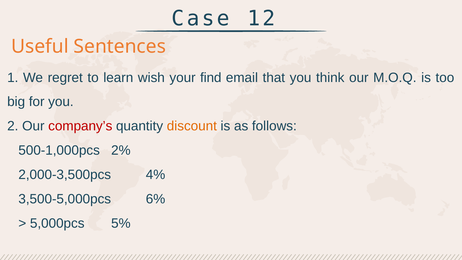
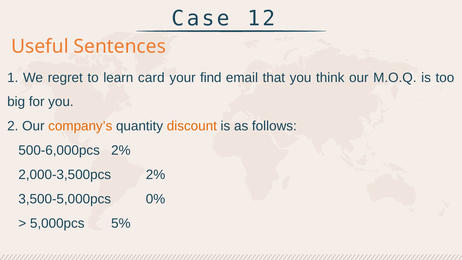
wish: wish -> card
company’s colour: red -> orange
500-1,000pcs: 500-1,000pcs -> 500-6,000pcs
2,000-3,500pcs 4%: 4% -> 2%
6%: 6% -> 0%
